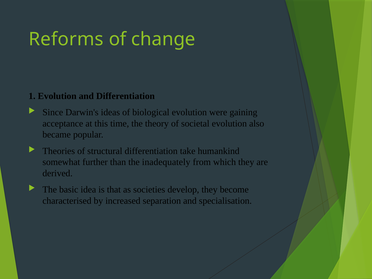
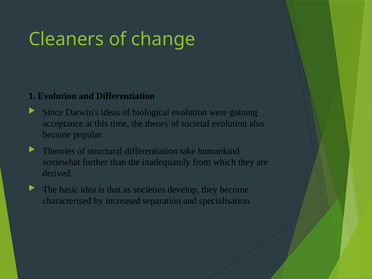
Reforms: Reforms -> Cleaners
